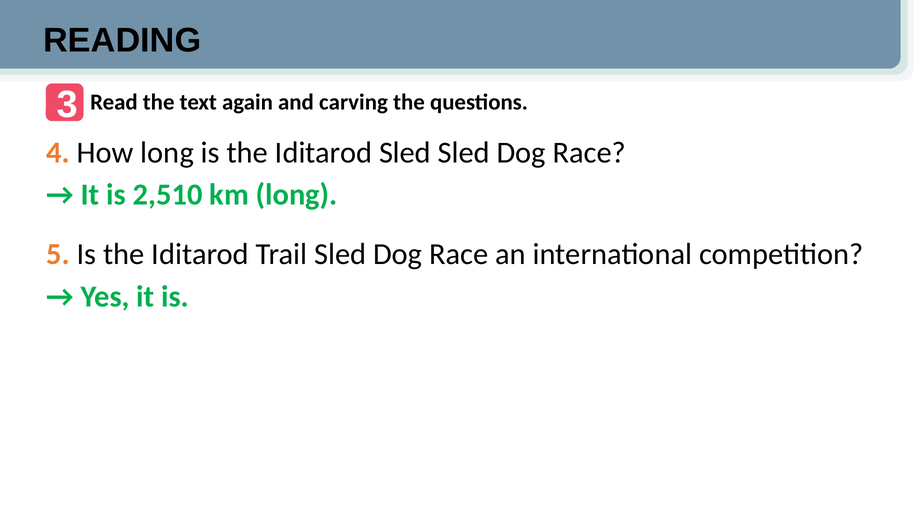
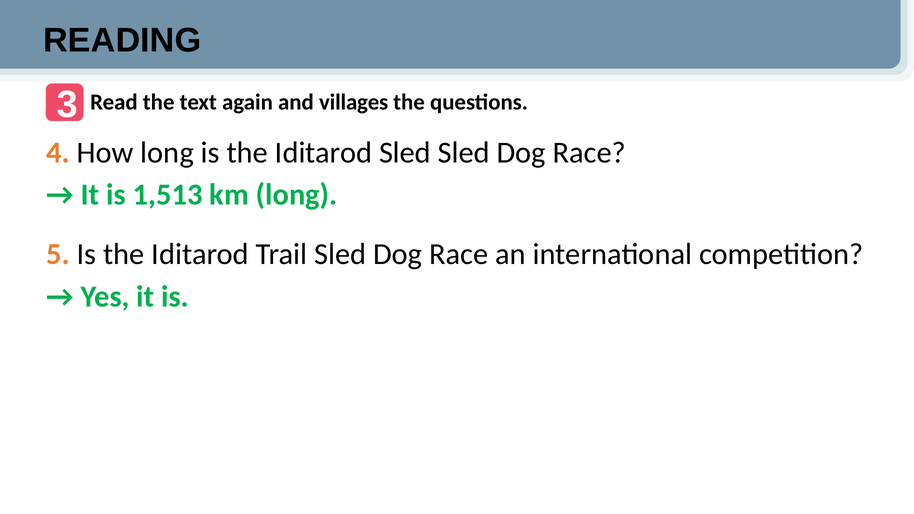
carving: carving -> villages
2,510: 2,510 -> 1,513
